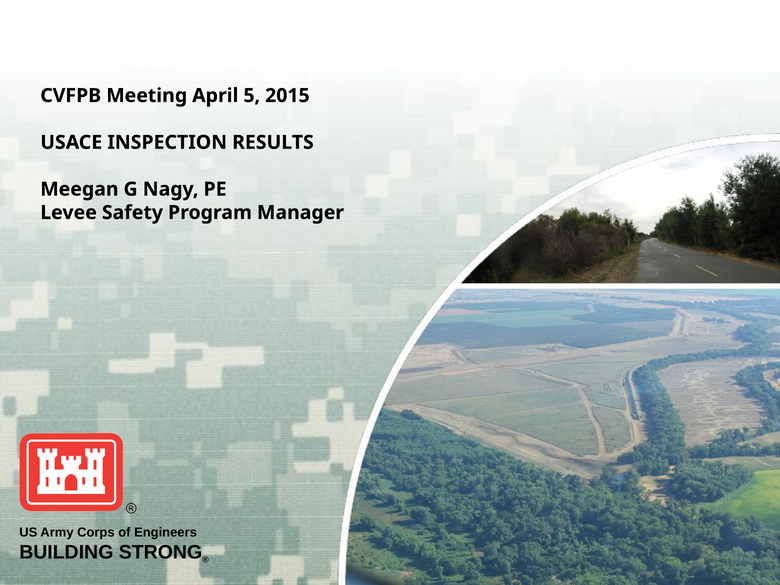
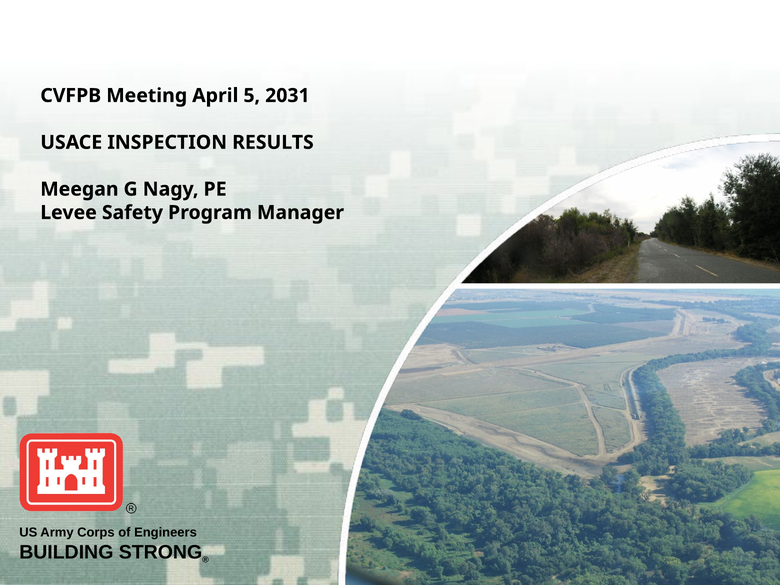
2015: 2015 -> 2031
